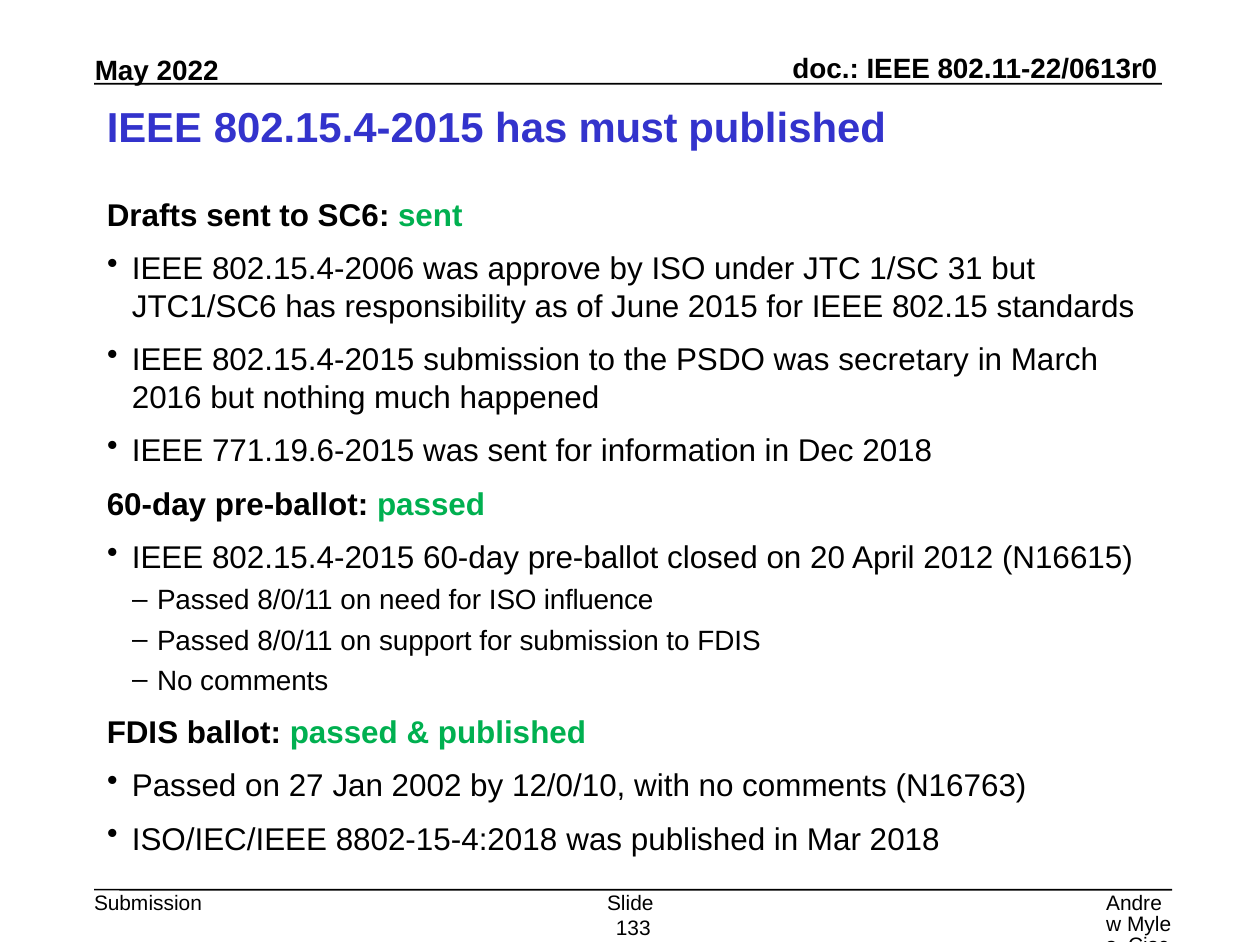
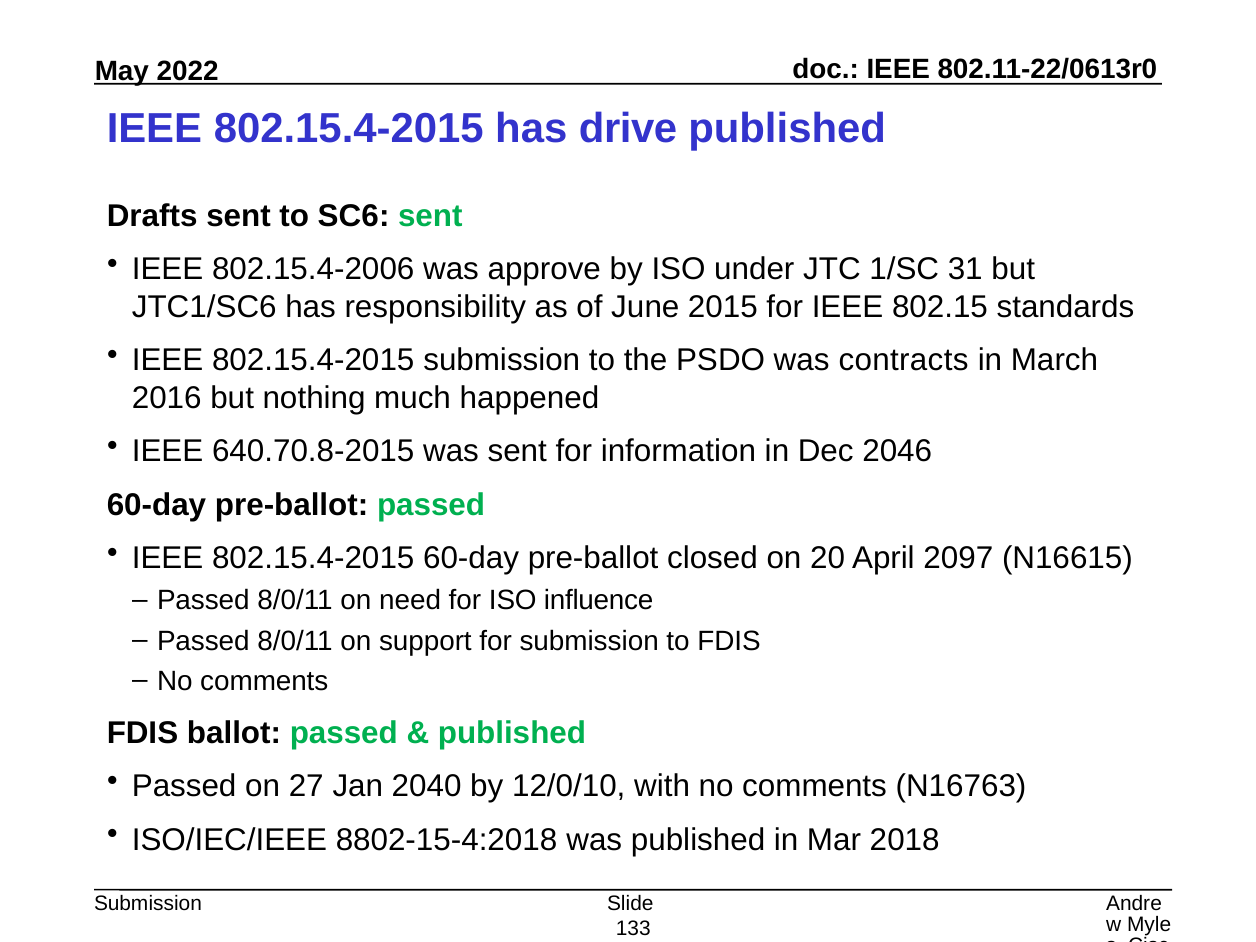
must: must -> drive
secretary: secretary -> contracts
771.19.6-2015: 771.19.6-2015 -> 640.70.8-2015
Dec 2018: 2018 -> 2046
2012: 2012 -> 2097
2002: 2002 -> 2040
